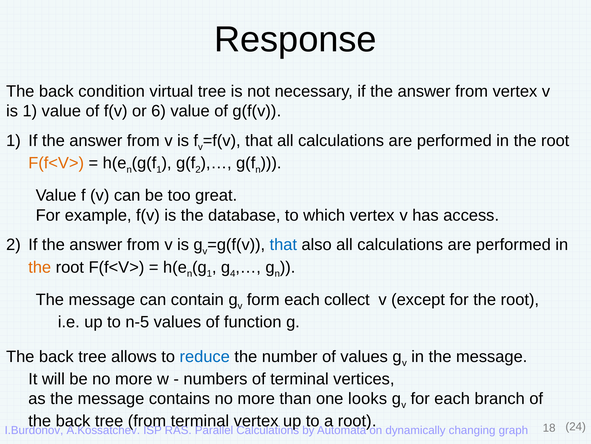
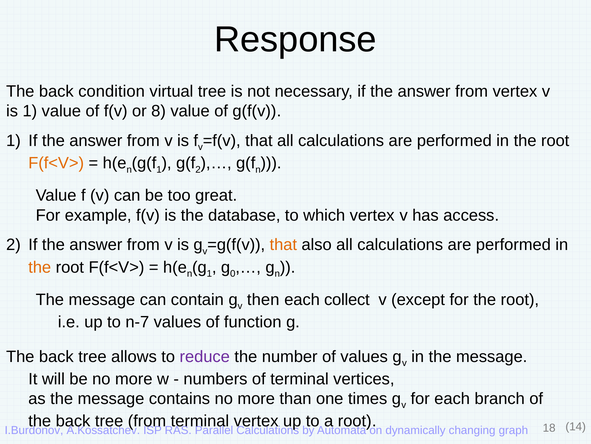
6: 6 -> 8
that at (283, 244) colour: blue -> orange
4: 4 -> 0
form: form -> then
n-5: n-5 -> n-7
reduce colour: blue -> purple
looks: looks -> times
24: 24 -> 14
